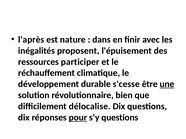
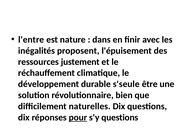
l'après: l'après -> l'entre
participer: participer -> justement
s'cesse: s'cesse -> s'seule
une underline: present -> none
délocalise: délocalise -> naturelles
